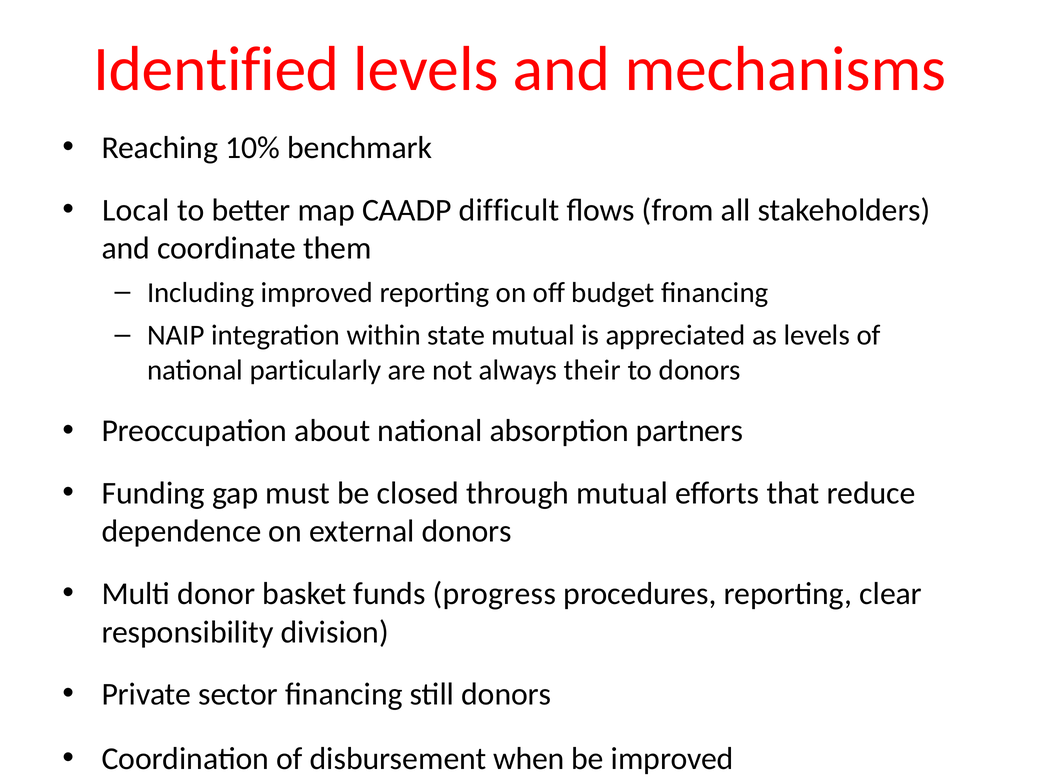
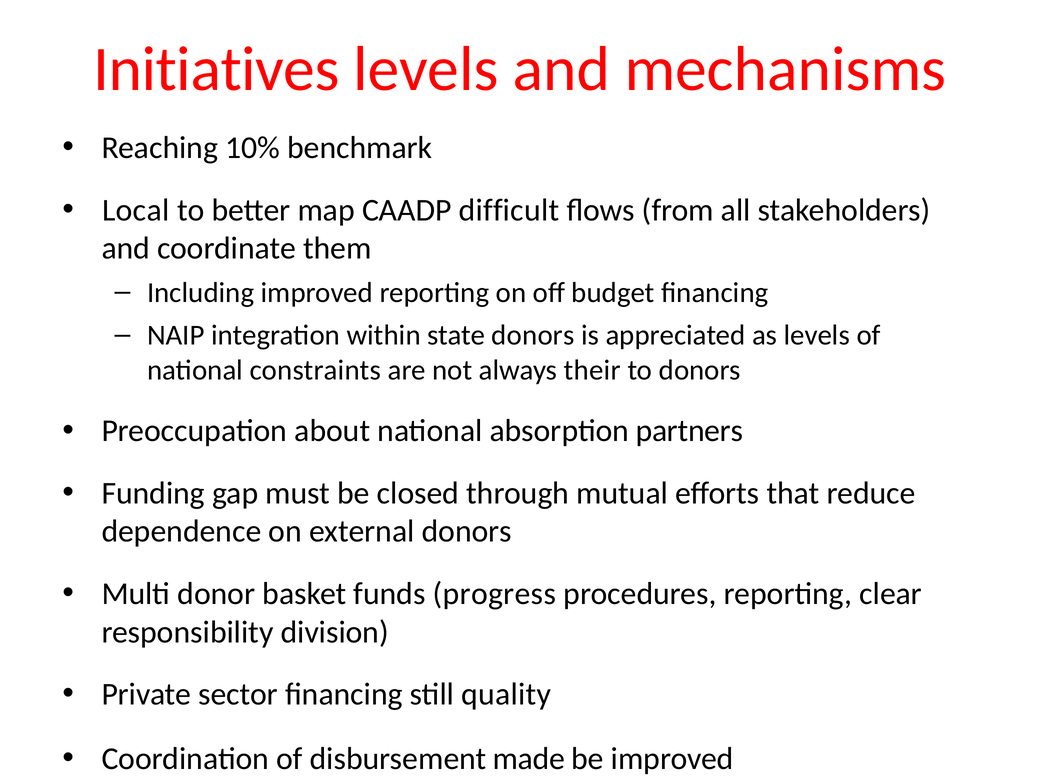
Identified: Identified -> Initiatives
state mutual: mutual -> donors
particularly: particularly -> constraints
still donors: donors -> quality
when: when -> made
